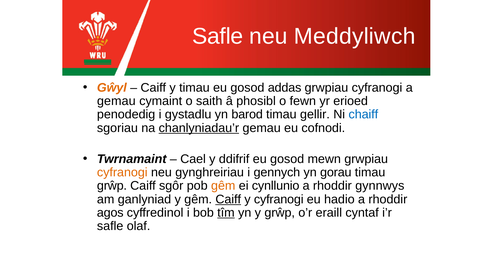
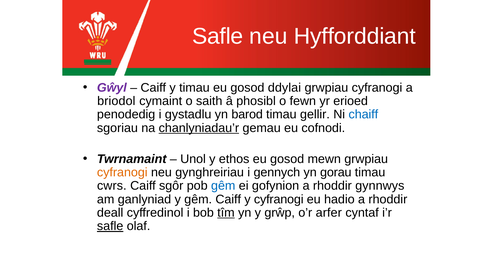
Meddyliwch: Meddyliwch -> Hyfforddiant
Gŵyl colour: orange -> purple
addas: addas -> ddylai
gemau at (116, 101): gemau -> briodol
Cael: Cael -> Unol
ddifrif: ddifrif -> ethos
grŵp at (112, 186): grŵp -> cwrs
gêm at (223, 186) colour: orange -> blue
cynllunio: cynllunio -> gofynion
Caiff at (228, 200) underline: present -> none
agos: agos -> deall
eraill: eraill -> arfer
safle at (110, 227) underline: none -> present
